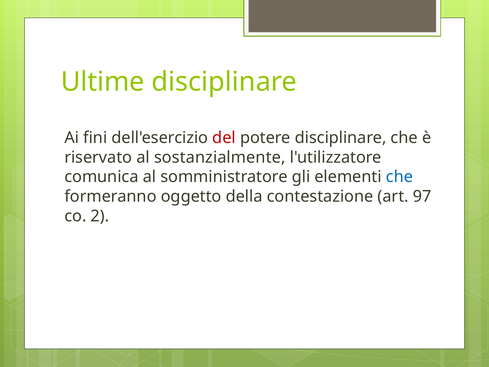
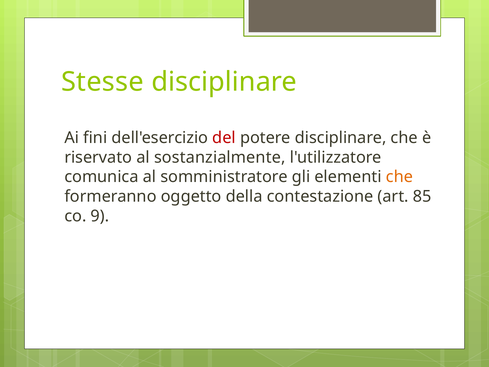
Ultime: Ultime -> Stesse
che at (399, 177) colour: blue -> orange
97: 97 -> 85
2: 2 -> 9
